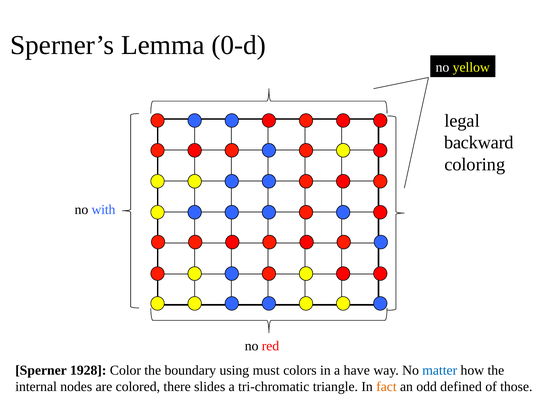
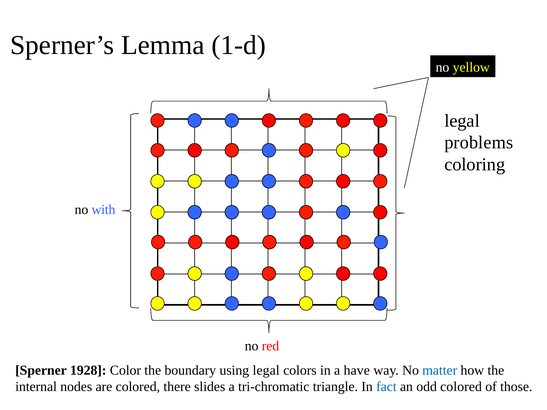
0-d: 0-d -> 1-d
backward: backward -> problems
using must: must -> legal
fact colour: orange -> blue
odd defined: defined -> colored
